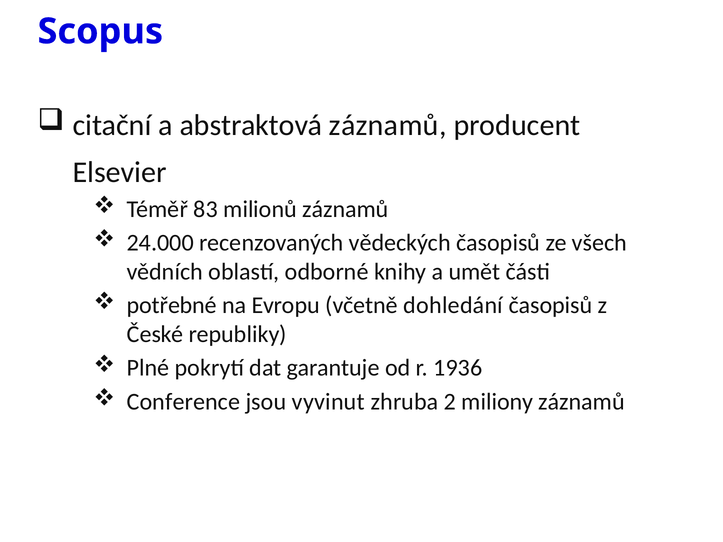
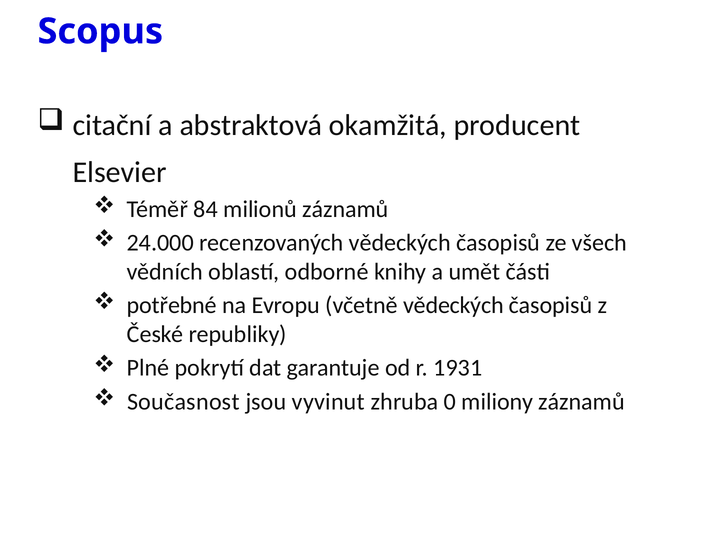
abstraktová záznamů: záznamů -> okamžitá
83: 83 -> 84
včetně dohledání: dohledání -> vědeckých
1936: 1936 -> 1931
Conference: Conference -> Současnost
2: 2 -> 0
